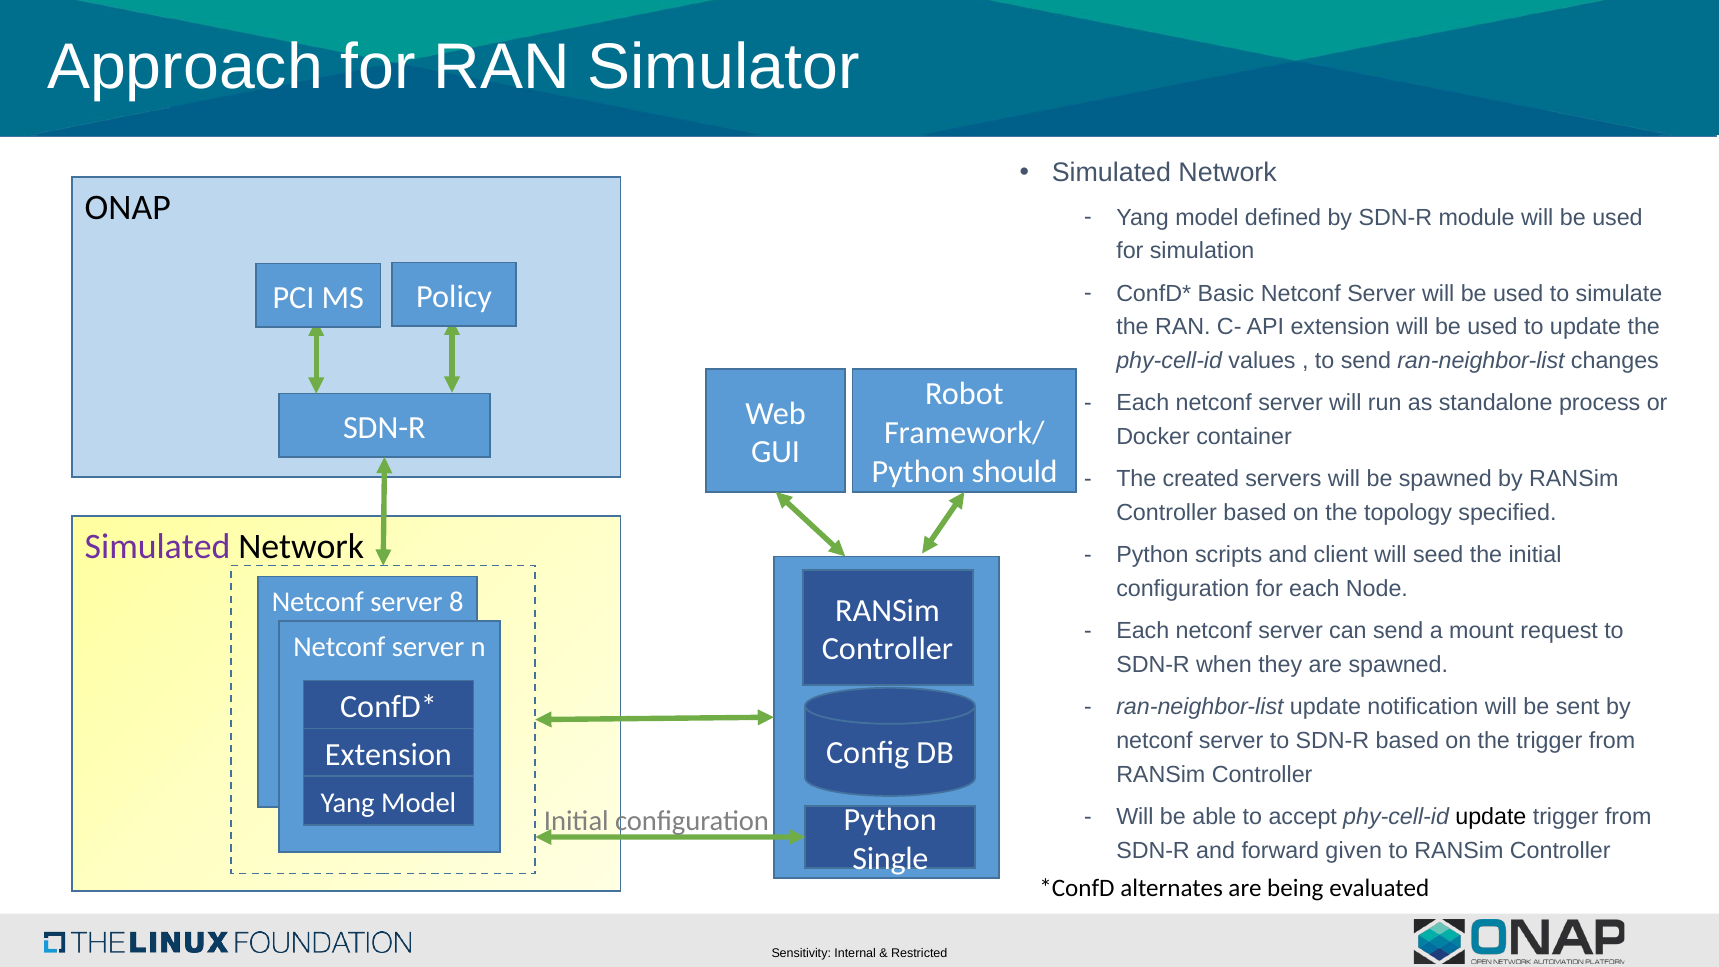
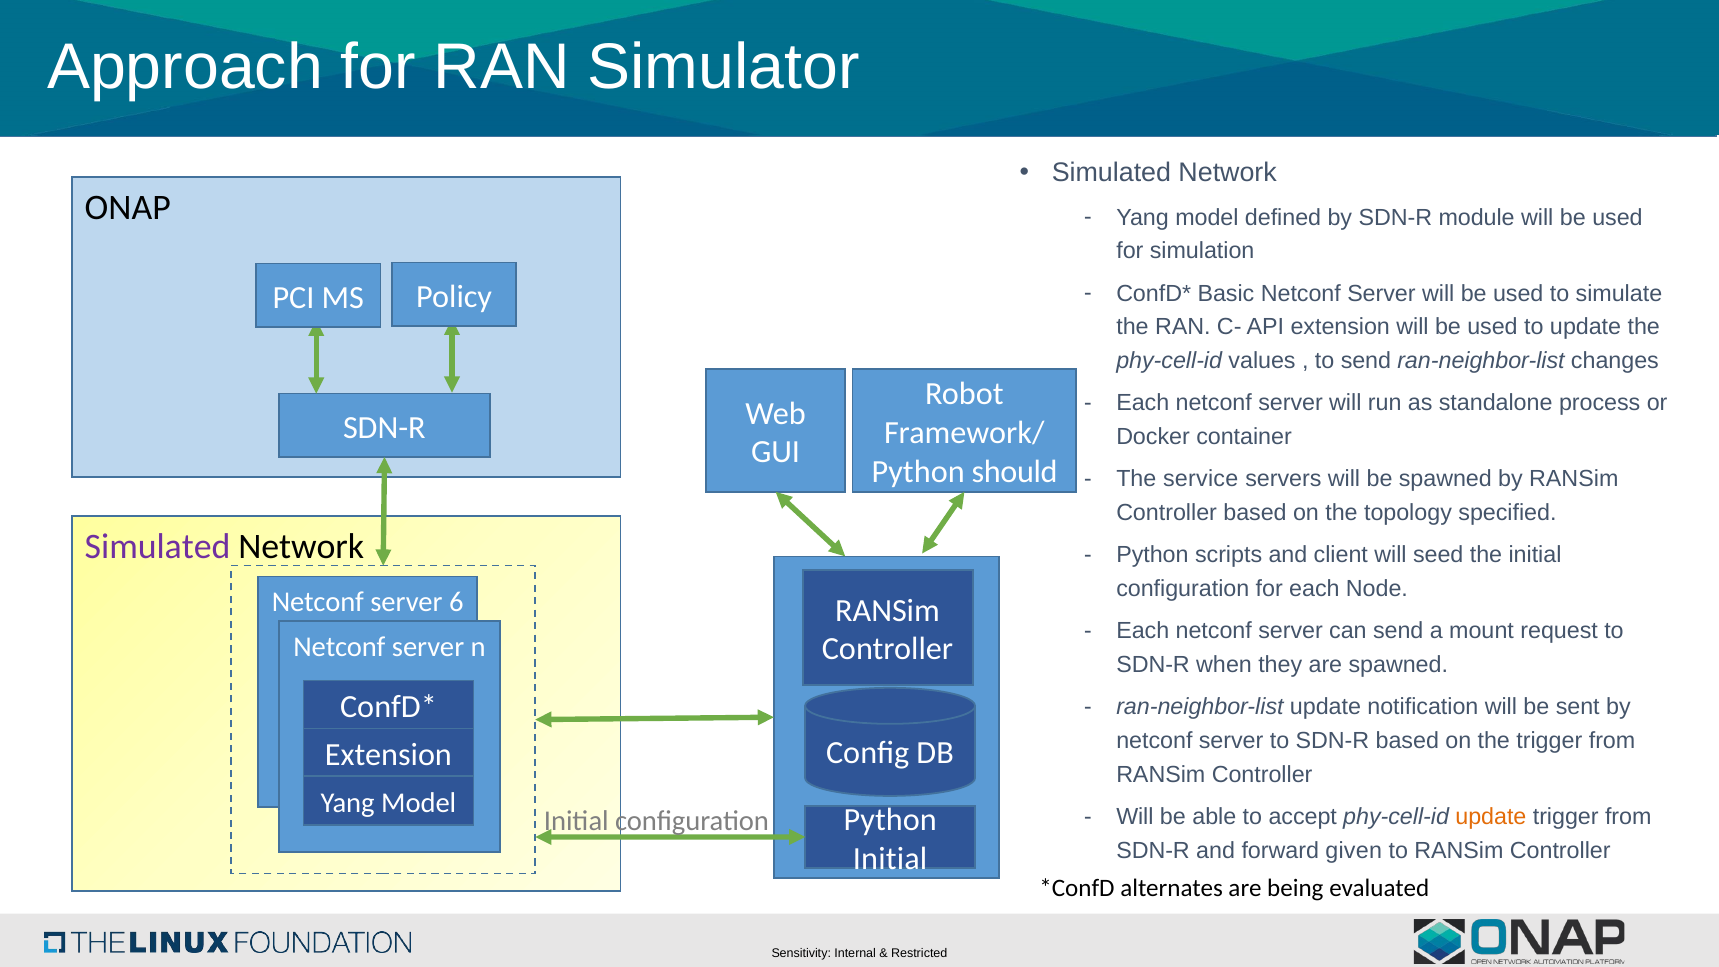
created: created -> service
8: 8 -> 6
update at (1491, 817) colour: black -> orange
Single at (890, 858): Single -> Initial
